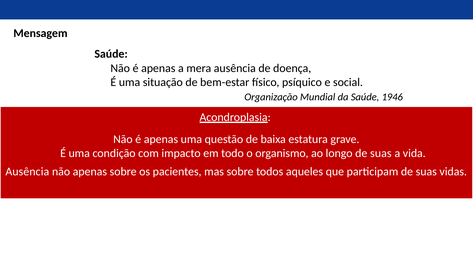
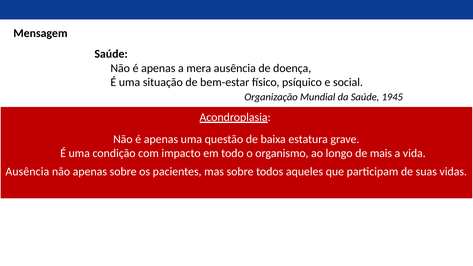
1946: 1946 -> 1945
longo de suas: suas -> mais
